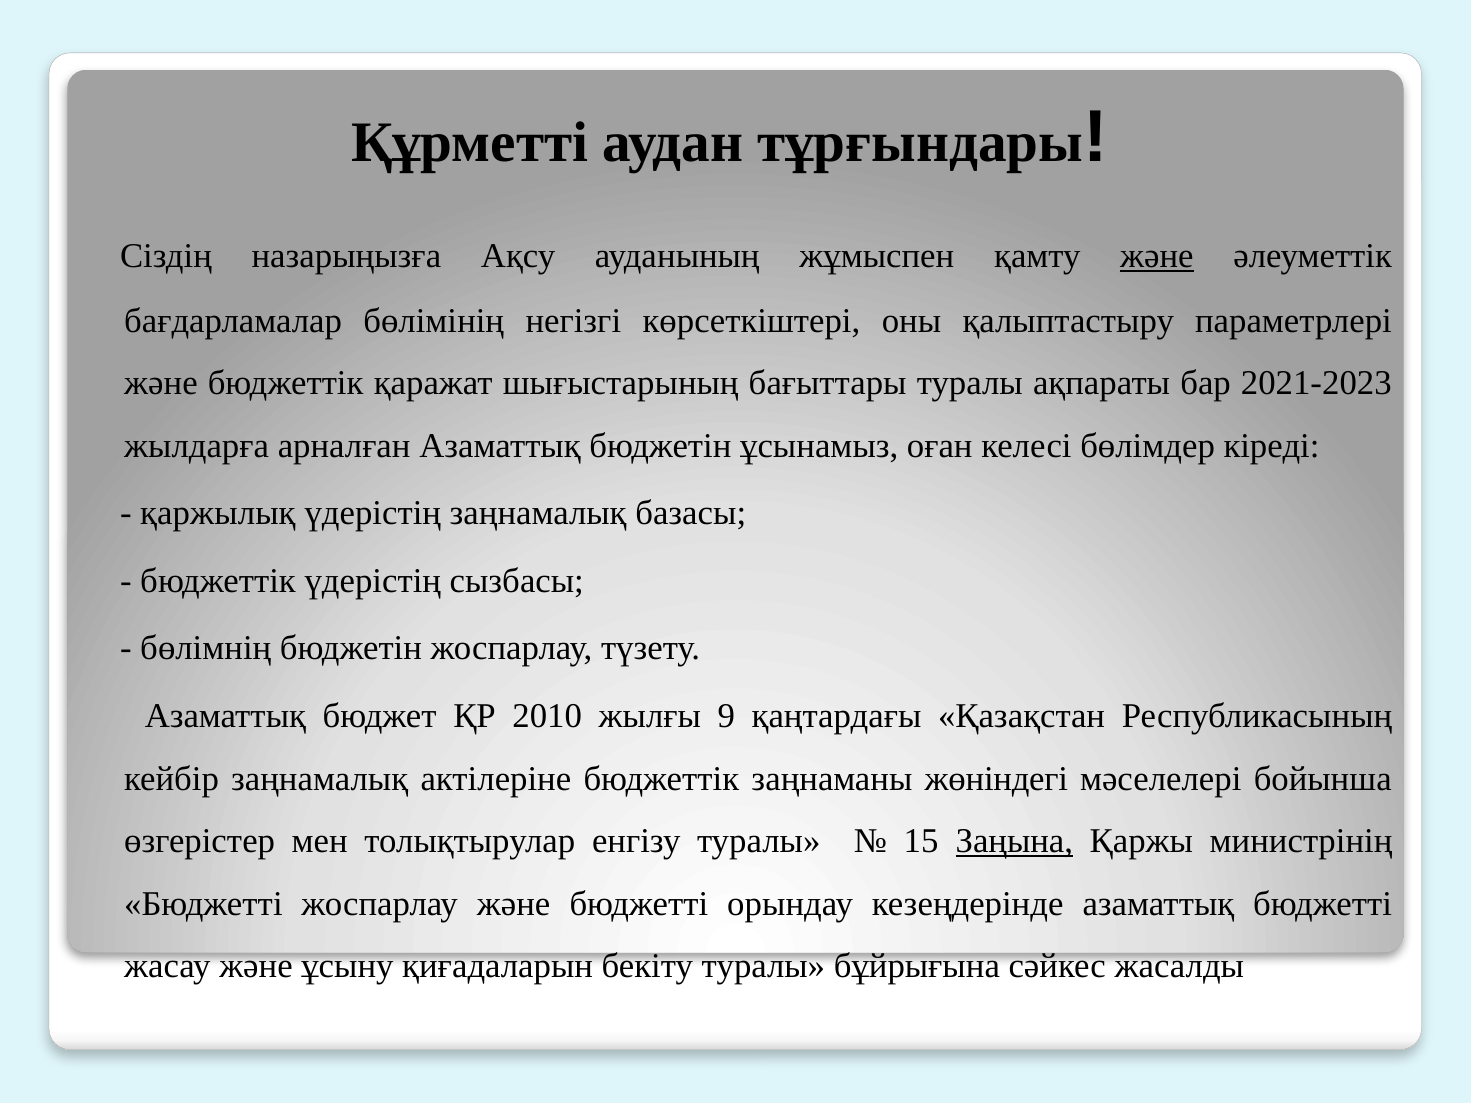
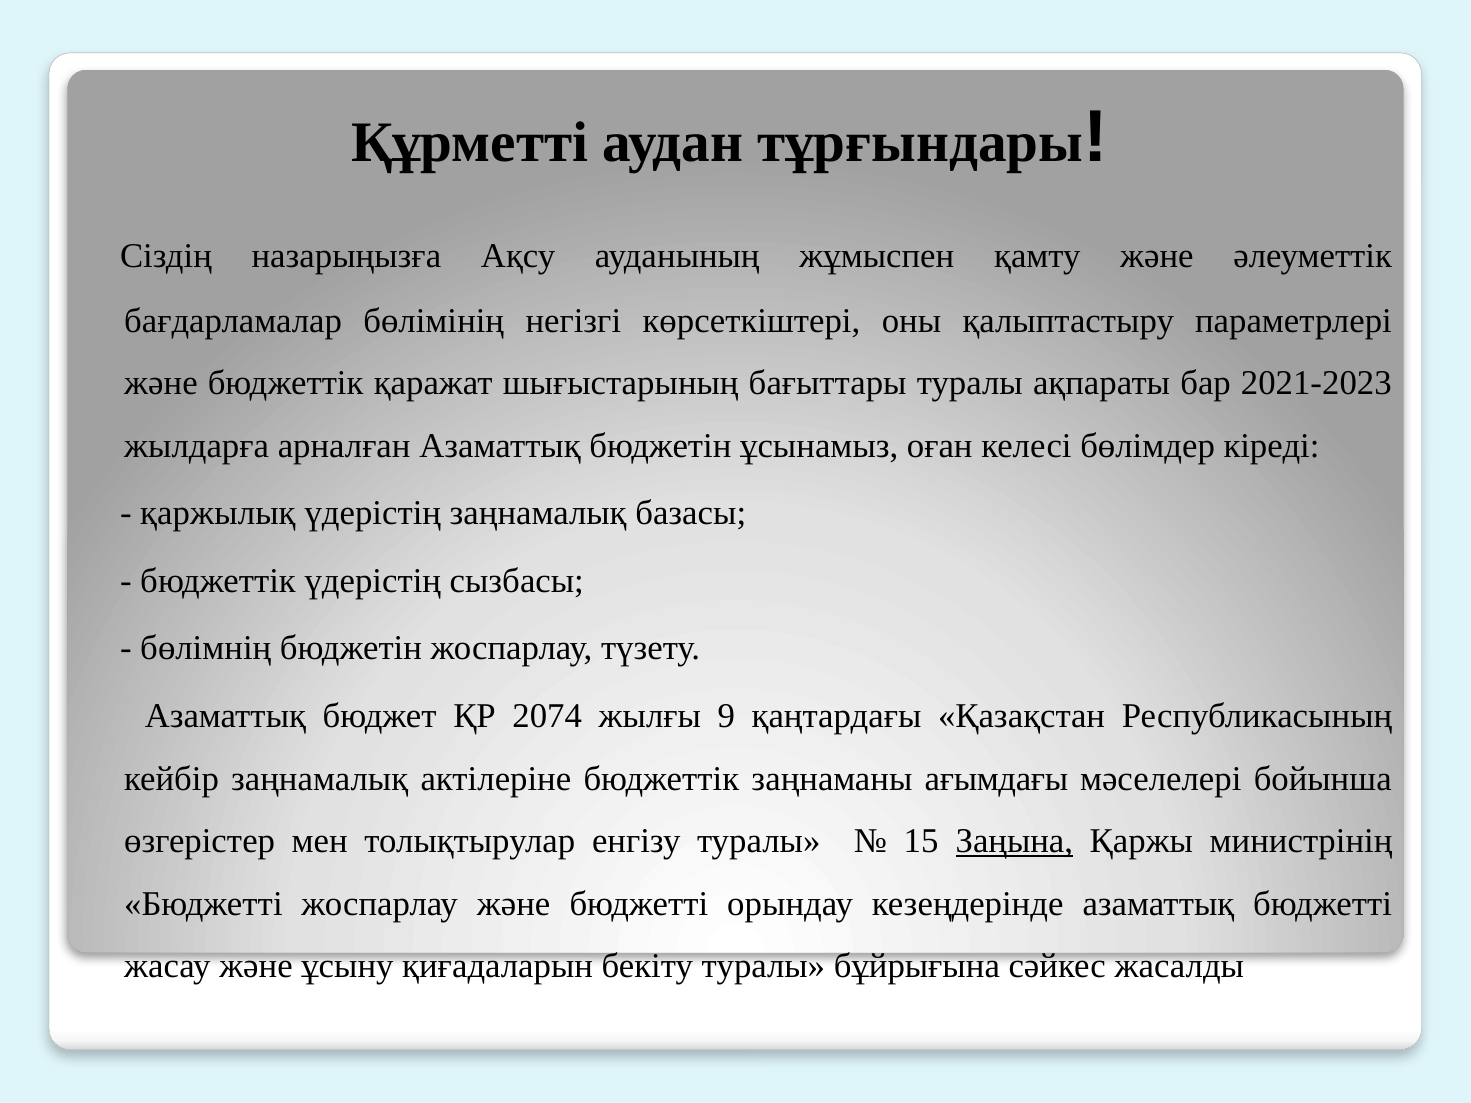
және at (1157, 256) underline: present -> none
2010: 2010 -> 2074
жөніндегі: жөніндегі -> ағымдағы
